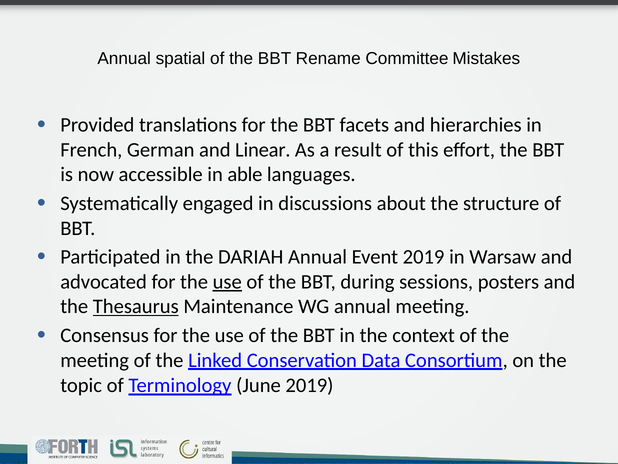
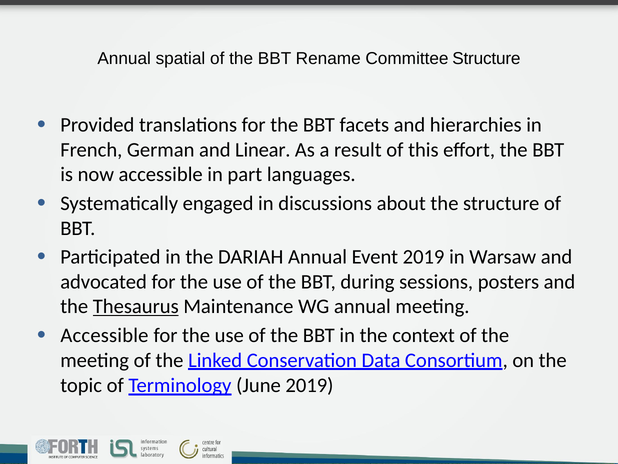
Committee Mistakes: Mistakes -> Structure
able: able -> part
use at (227, 282) underline: present -> none
Consensus at (105, 335): Consensus -> Accessible
